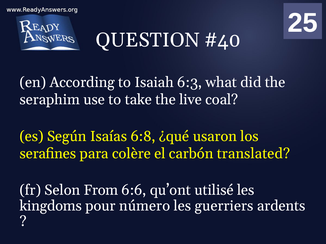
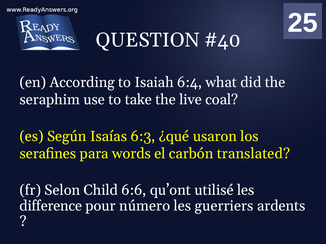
6:3: 6:3 -> 6:4
6:8: 6:8 -> 6:3
colère: colère -> words
From: From -> Child
kingdoms: kingdoms -> difference
